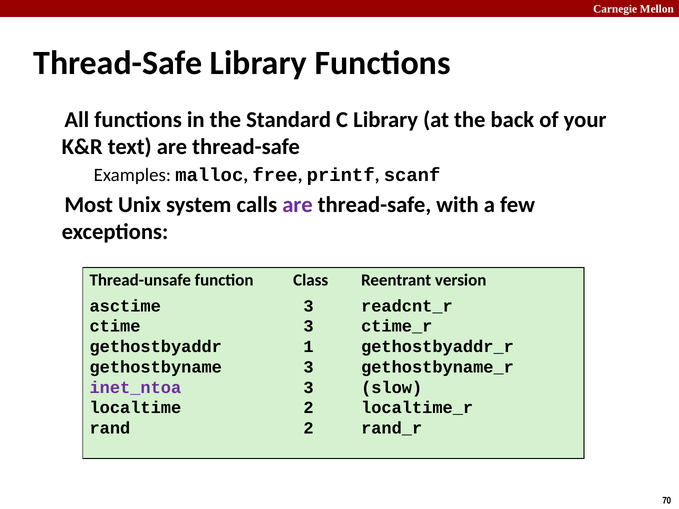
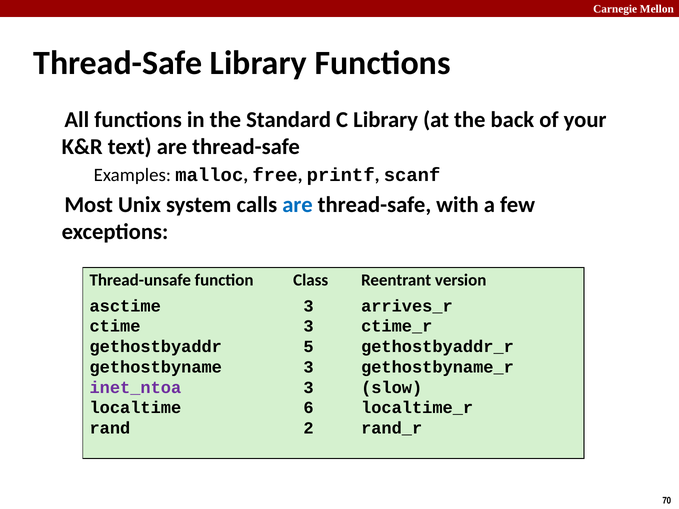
are at (297, 205) colour: purple -> blue
readcnt_r: readcnt_r -> arrives_r
1: 1 -> 5
localtime 2: 2 -> 6
